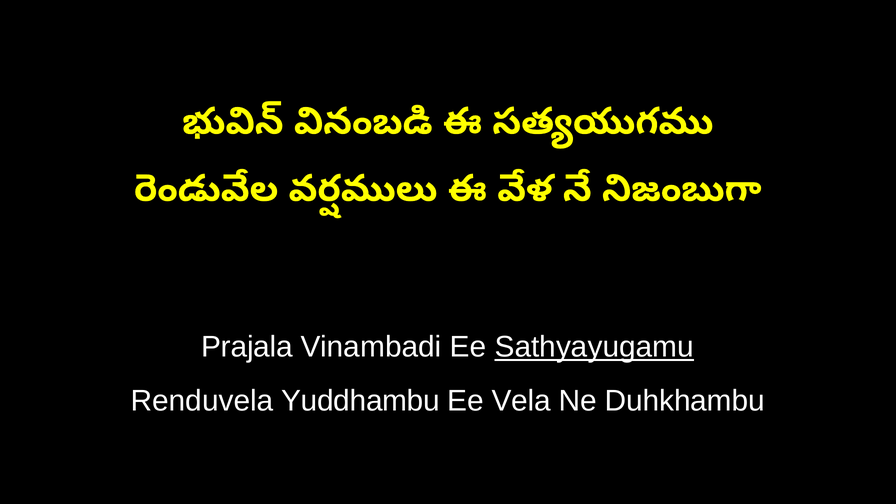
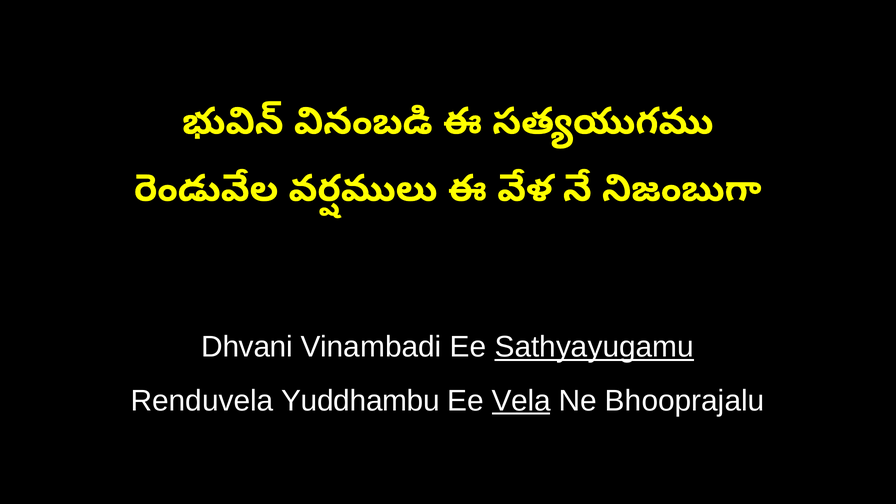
Prajala: Prajala -> Dhvani
Vela underline: none -> present
Duhkhambu: Duhkhambu -> Bhooprajalu
